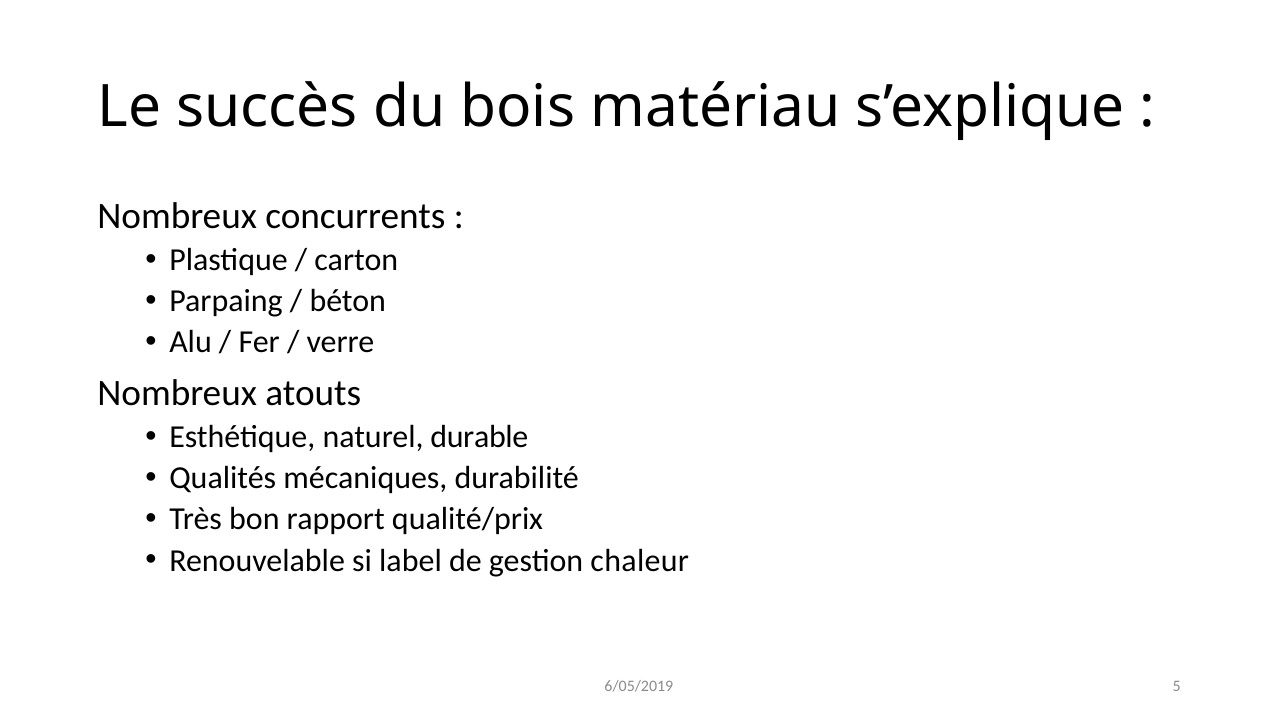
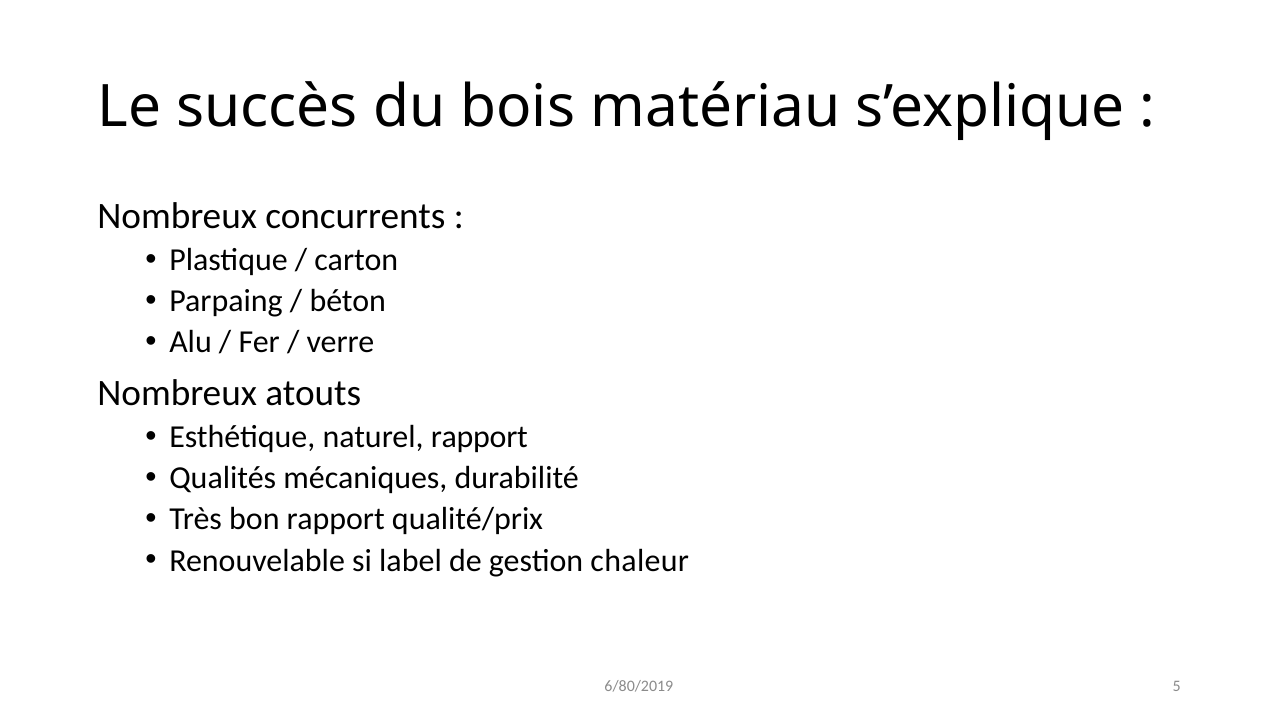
naturel durable: durable -> rapport
6/05/2019: 6/05/2019 -> 6/80/2019
